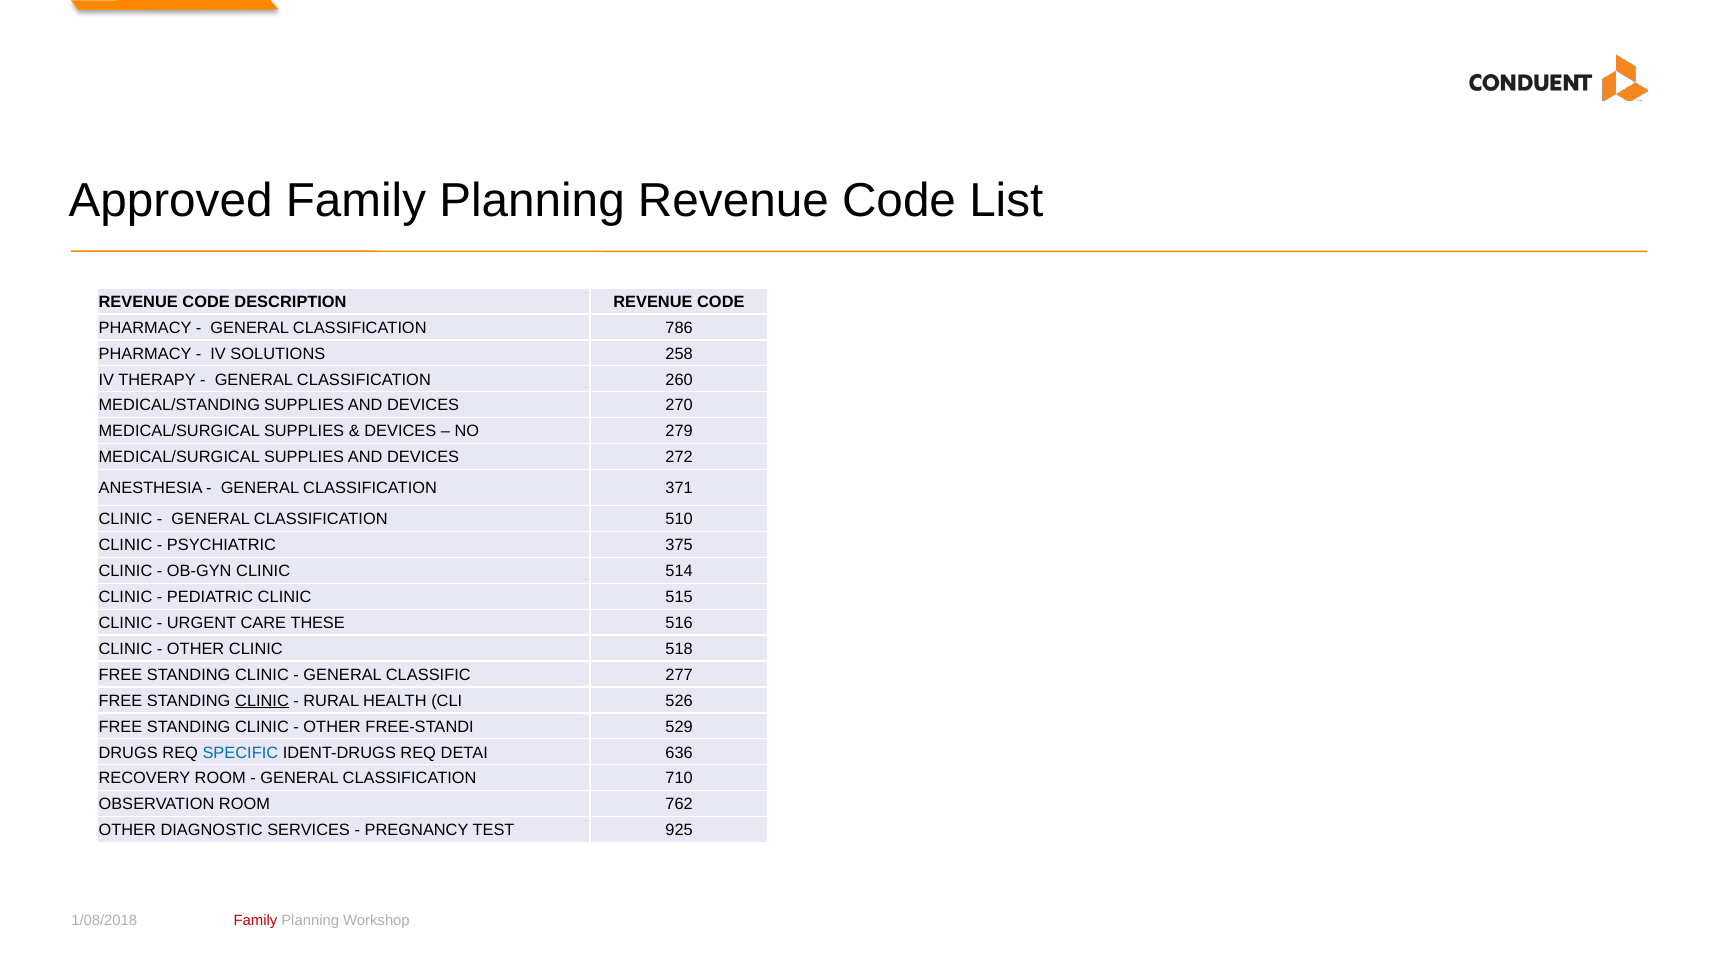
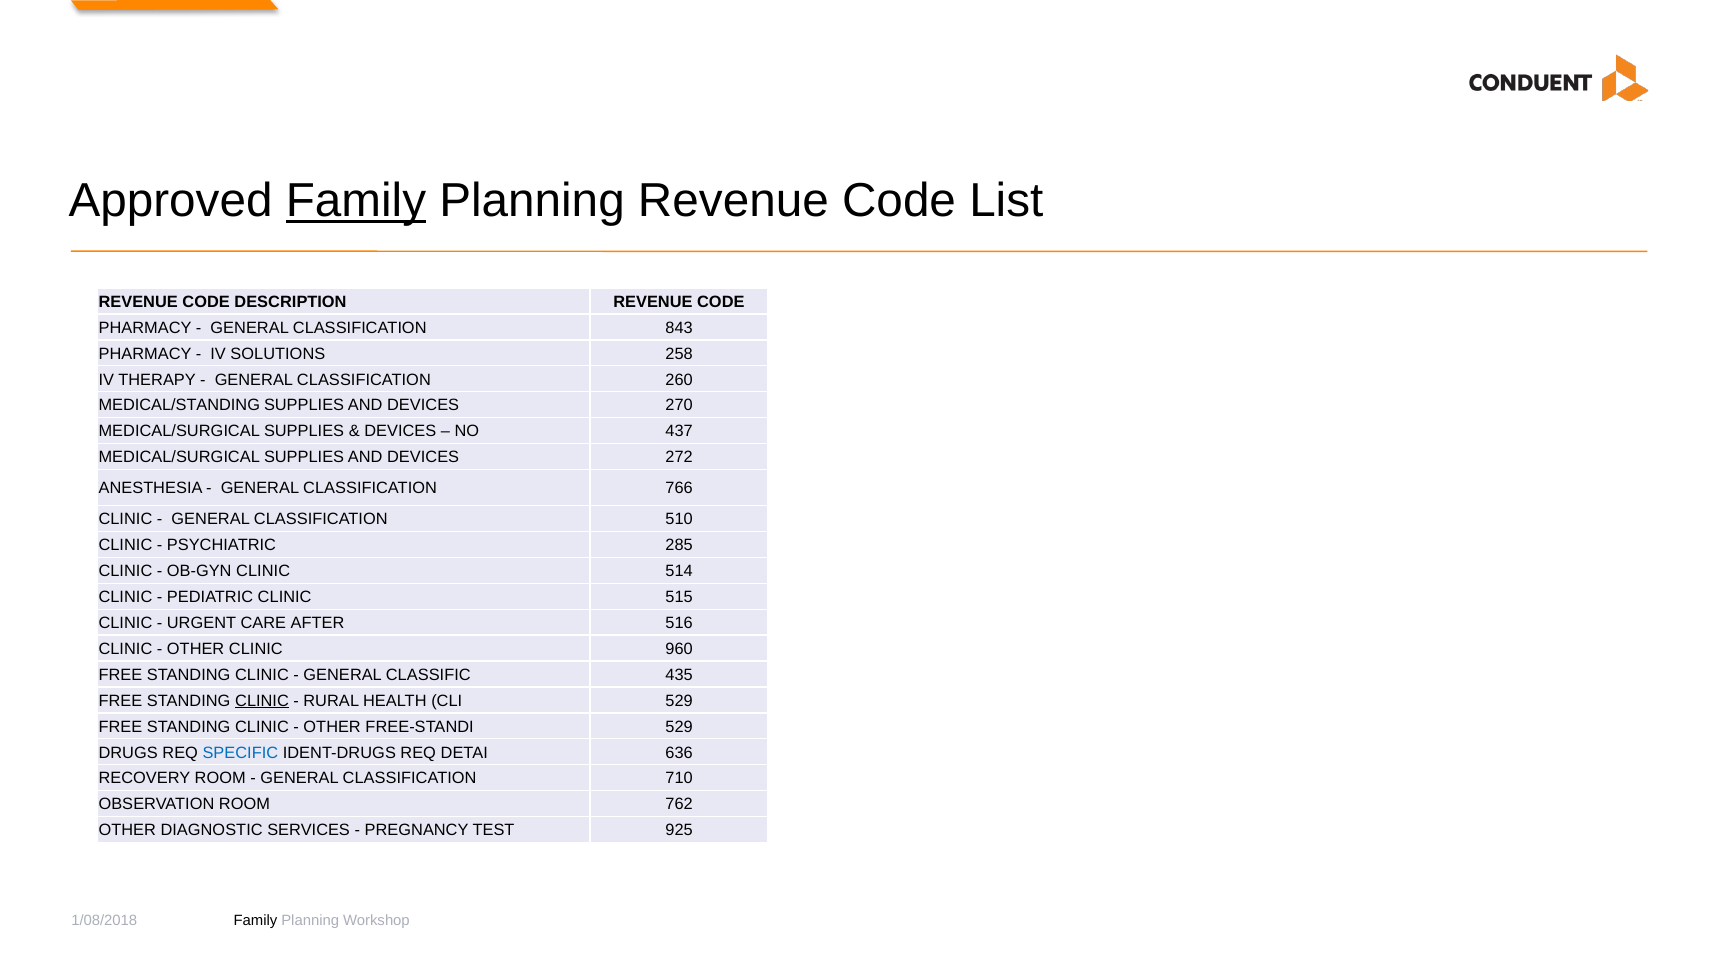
Family at (356, 201) underline: none -> present
786: 786 -> 843
279: 279 -> 437
371: 371 -> 766
375: 375 -> 285
THESE: THESE -> AFTER
518: 518 -> 960
277: 277 -> 435
CLI 526: 526 -> 529
Family at (255, 921) colour: red -> black
